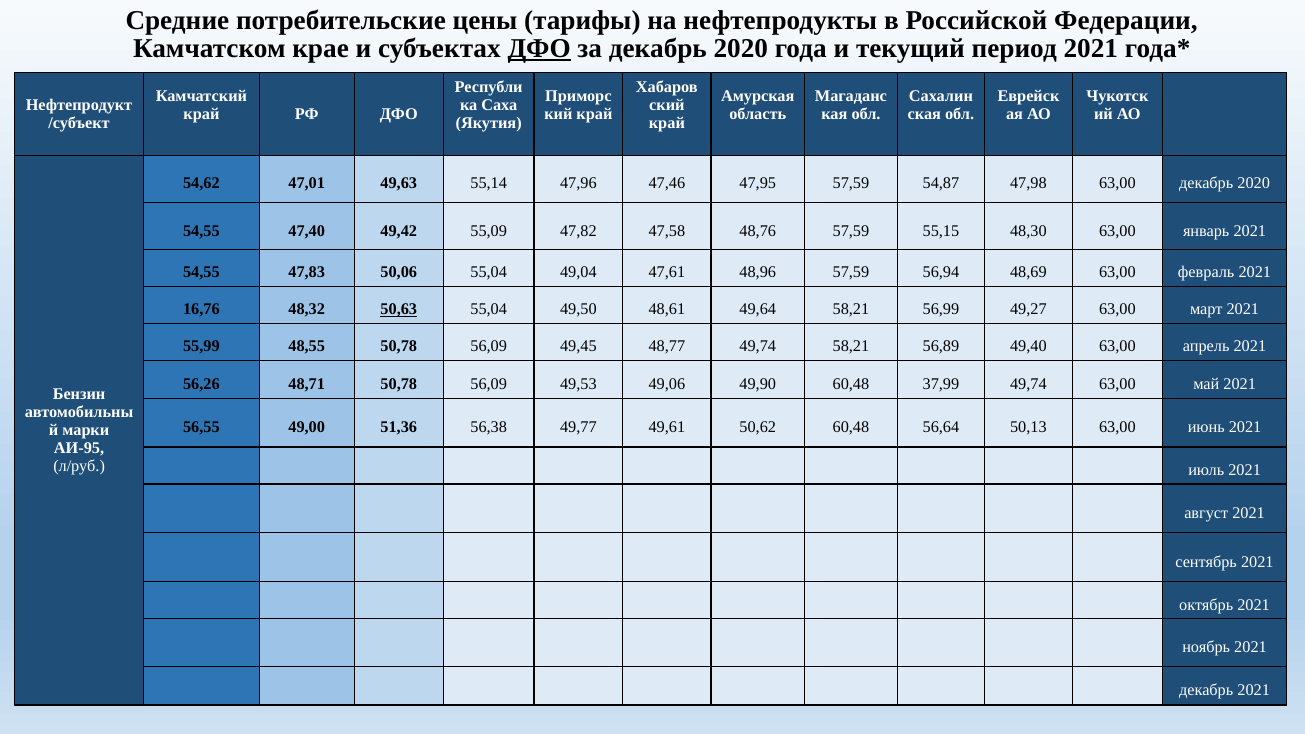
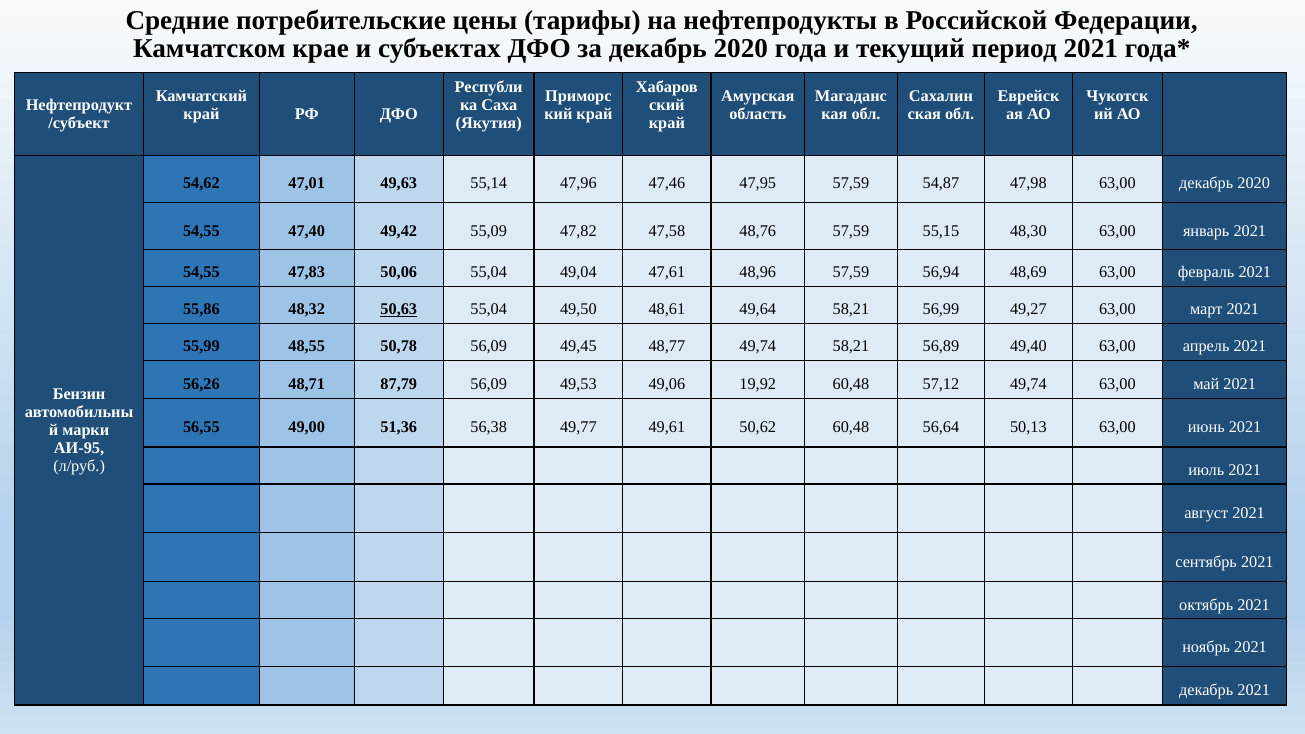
ДФО at (539, 48) underline: present -> none
16,76: 16,76 -> 55,86
48,71 50,78: 50,78 -> 87,79
49,90: 49,90 -> 19,92
37,99: 37,99 -> 57,12
